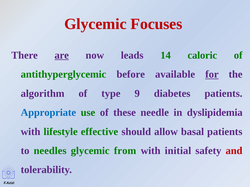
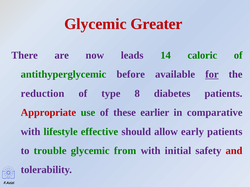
Focuses: Focuses -> Greater
are underline: present -> none
algorithm: algorithm -> reduction
9: 9 -> 8
Appropriate colour: blue -> red
needle: needle -> earlier
dyslipidemia: dyslipidemia -> comparative
basal: basal -> early
needles: needles -> trouble
